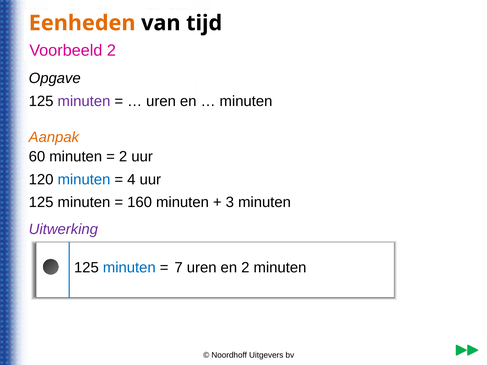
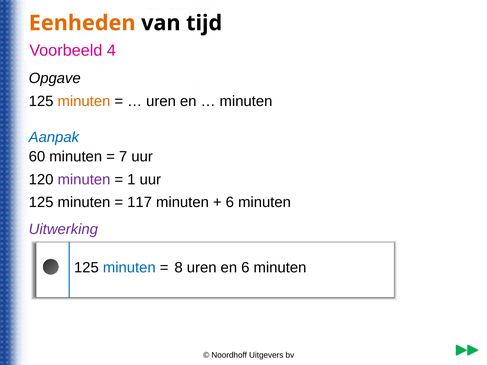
2 at (111, 51): 2 -> 4
minuten at (84, 101) colour: purple -> orange
Aanpak colour: orange -> blue
2 at (123, 157): 2 -> 7
minuten at (84, 180) colour: blue -> purple
4: 4 -> 1
160: 160 -> 117
3 at (230, 203): 3 -> 6
7: 7 -> 8
en 2: 2 -> 6
